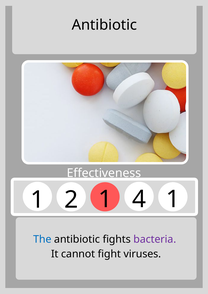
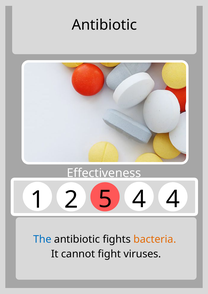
2 1: 1 -> 5
4 1: 1 -> 4
bacteria colour: purple -> orange
